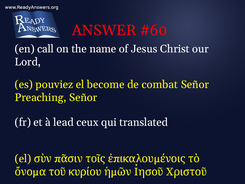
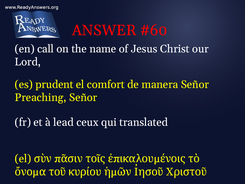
pouviez: pouviez -> prudent
become: become -> comfort
combat: combat -> manera
